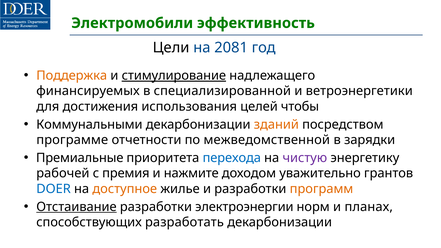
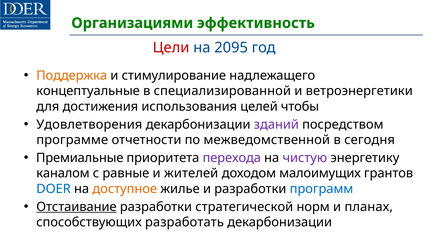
Электромобили: Электромобили -> Организациями
Цели colour: black -> red
2081: 2081 -> 2095
стимулирование underline: present -> none
финансируемых: финансируемых -> концептуальные
Коммунальными: Коммунальными -> Удовлетворения
зданий colour: orange -> purple
зарядки: зарядки -> сегодня
перехода colour: blue -> purple
рабочей: рабочей -> каналом
премия: премия -> равные
нажмите: нажмите -> жителей
уважительно: уважительно -> малоимущих
программ colour: orange -> blue
электроэнергии: электроэнергии -> стратегической
